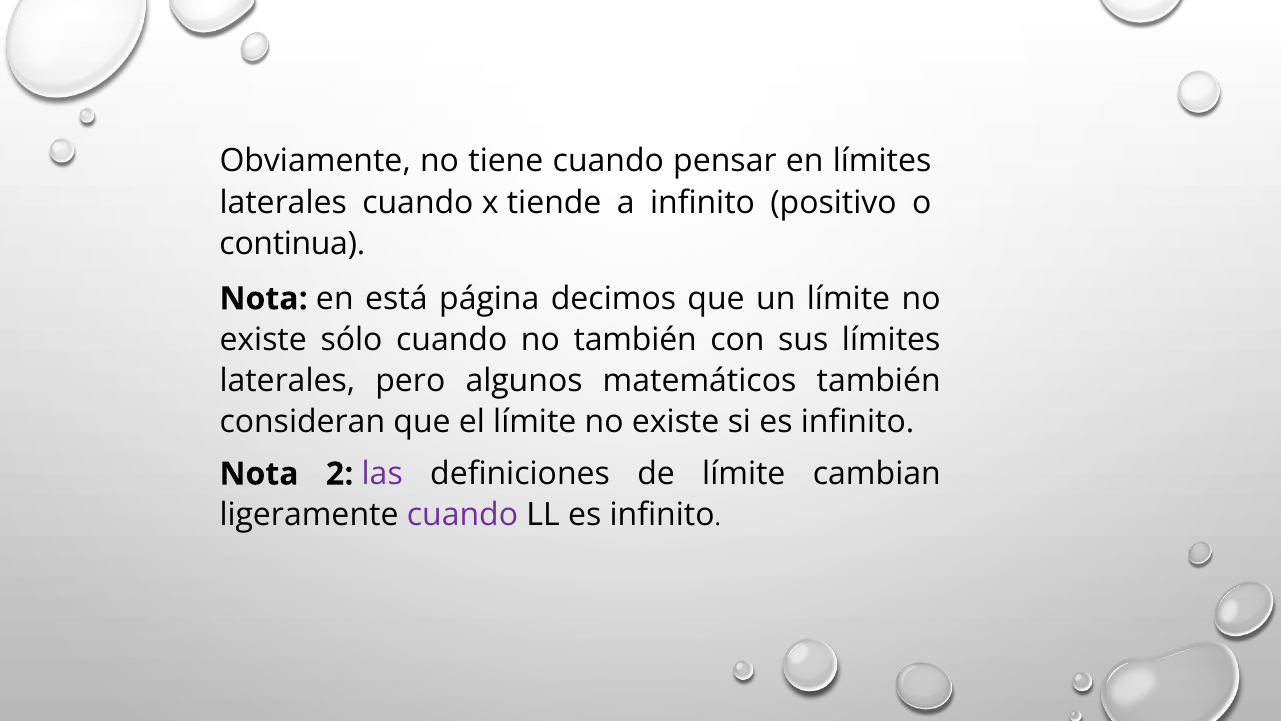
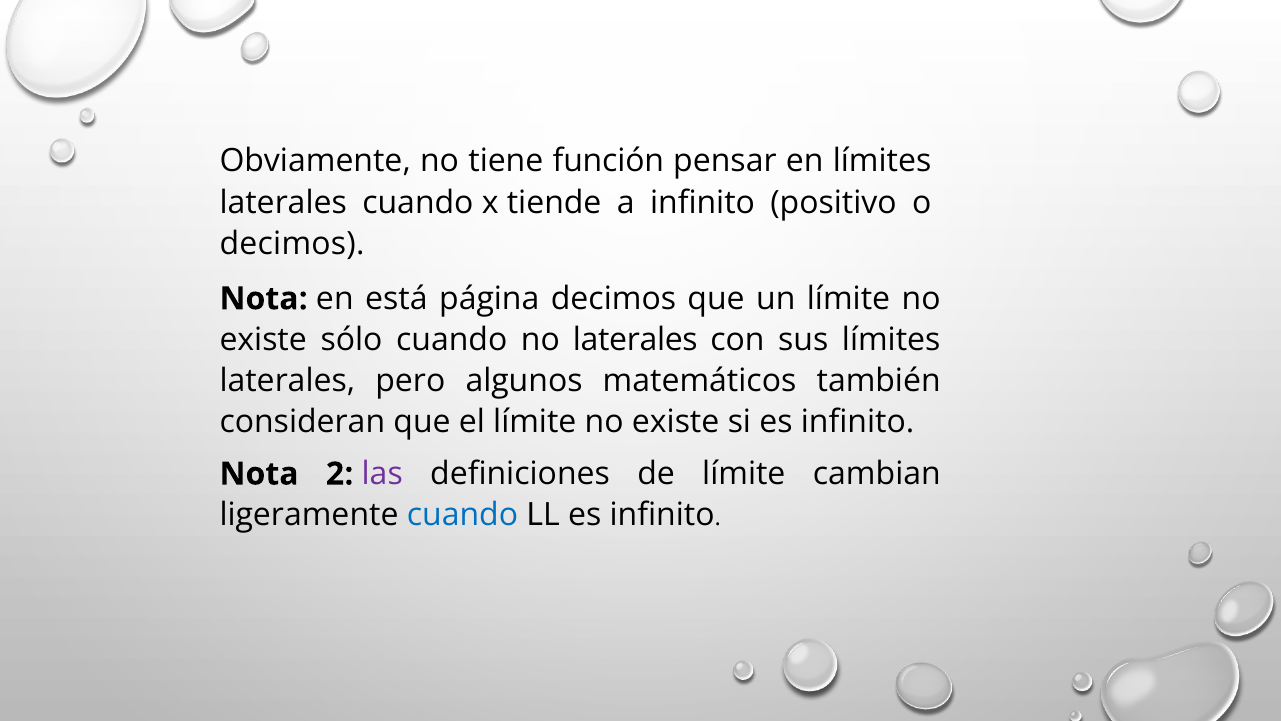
tiene cuando: cuando -> función
continua at (292, 244): continua -> decimos
no también: también -> laterales
cuando at (462, 515) colour: purple -> blue
